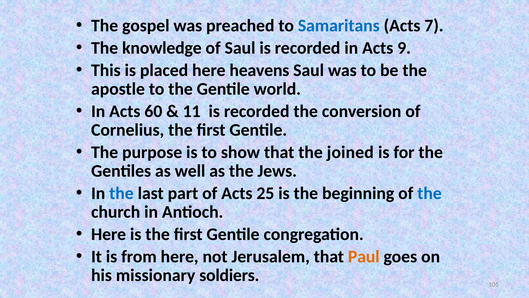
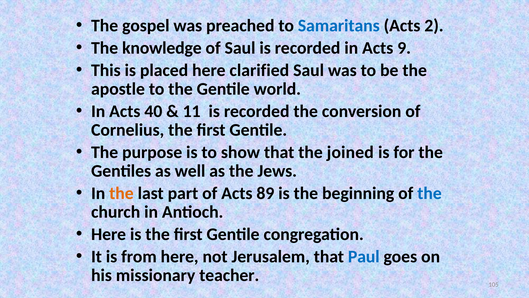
7: 7 -> 2
heavens: heavens -> clarified
60: 60 -> 40
the at (121, 193) colour: blue -> orange
25: 25 -> 89
Paul colour: orange -> blue
soldiers: soldiers -> teacher
